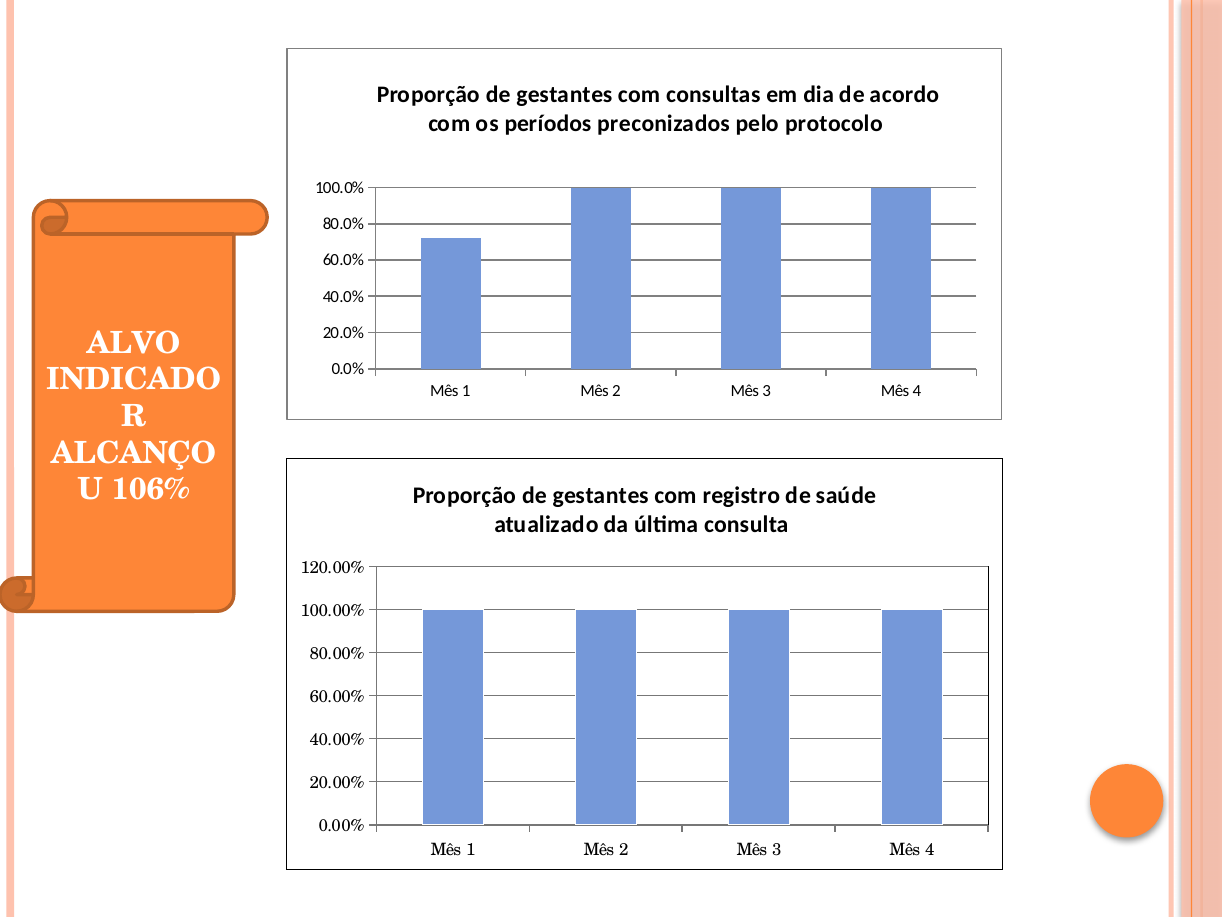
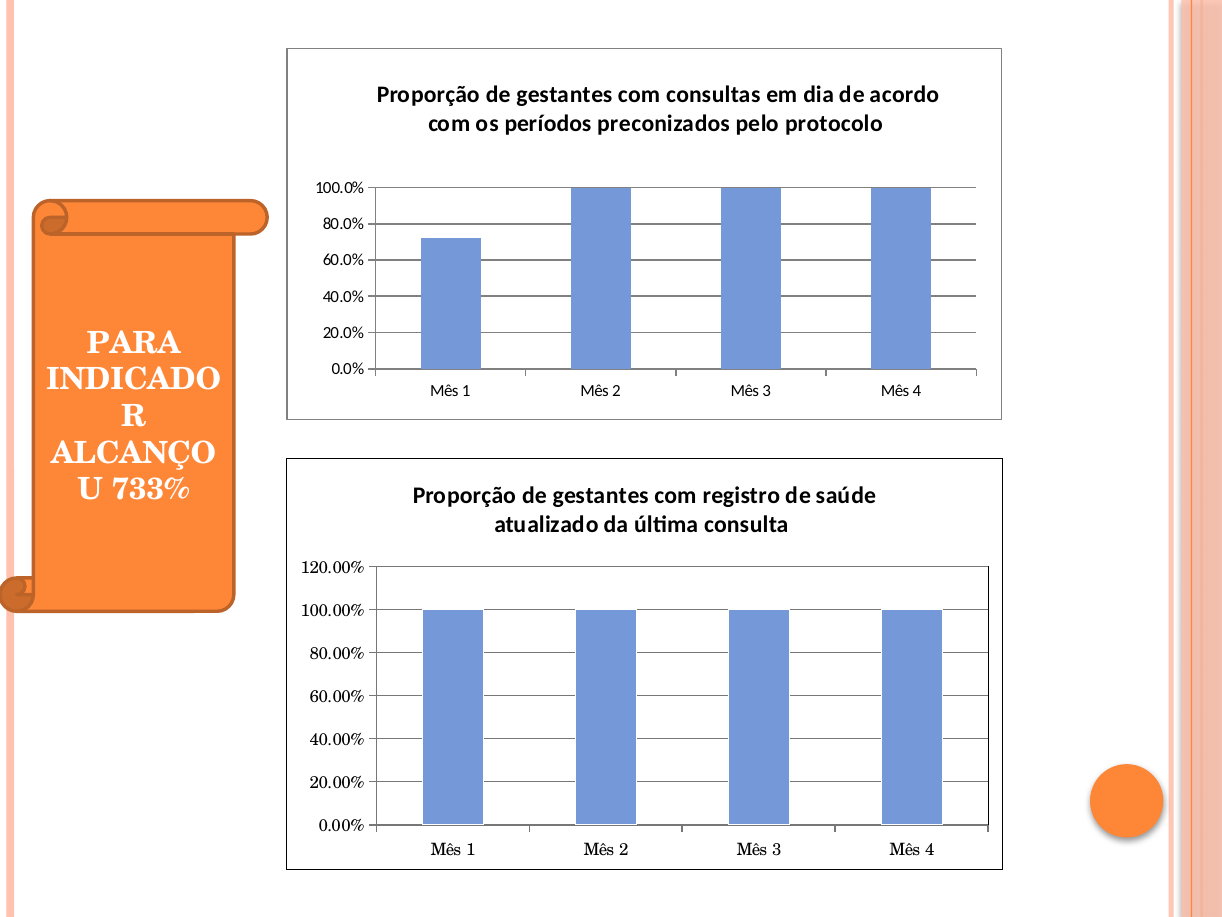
ALVO: ALVO -> PARA
106%: 106% -> 733%
